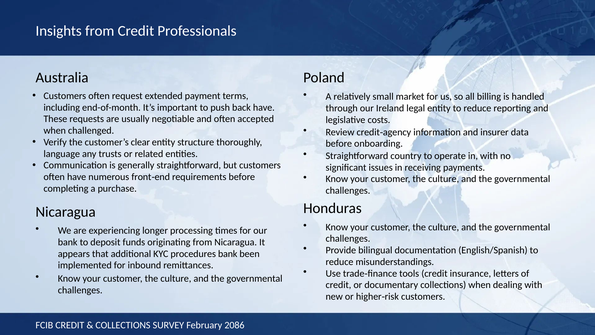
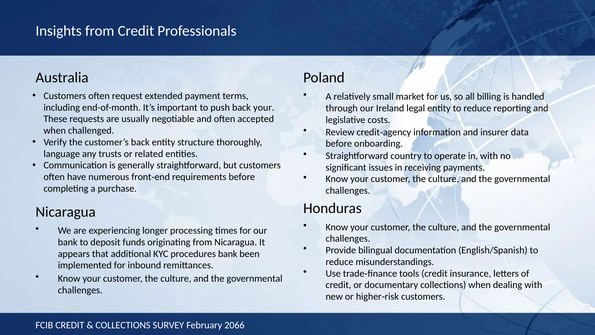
back have: have -> your
customer’s clear: clear -> back
2086: 2086 -> 2066
